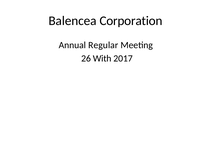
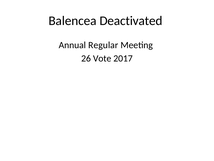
Corporation: Corporation -> Deactivated
With: With -> Vote
